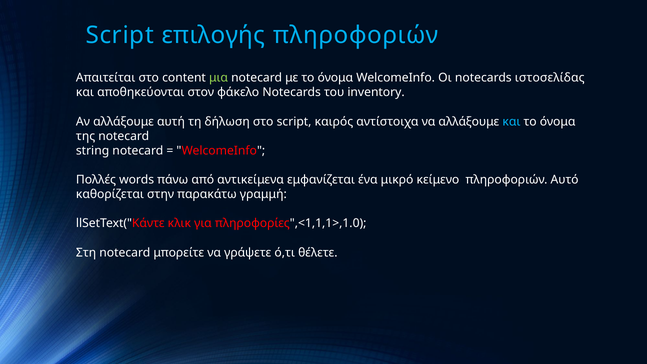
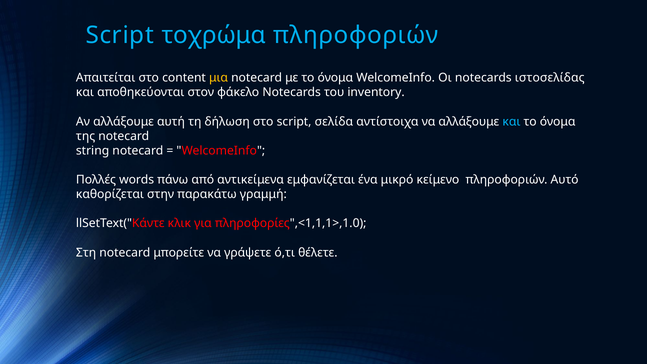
επιλογής: επιλογής -> τοχρώμα
μια colour: light green -> yellow
καιρός: καιρός -> σελίδα
